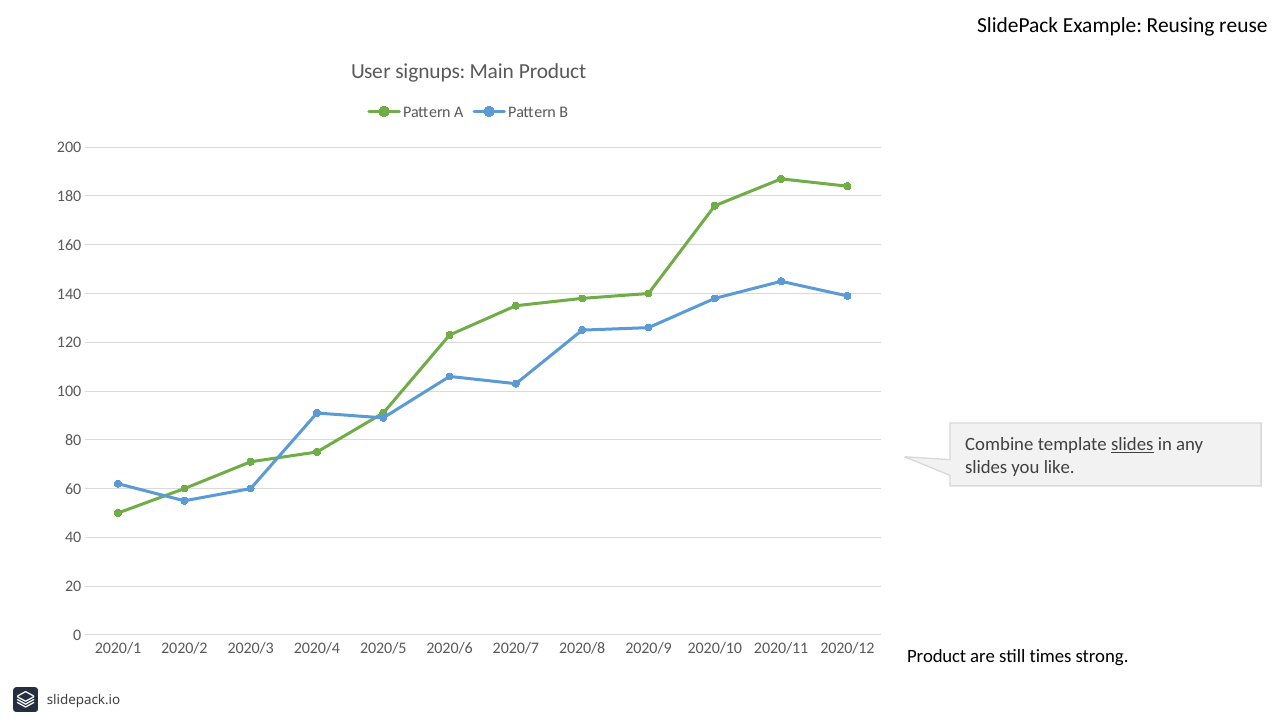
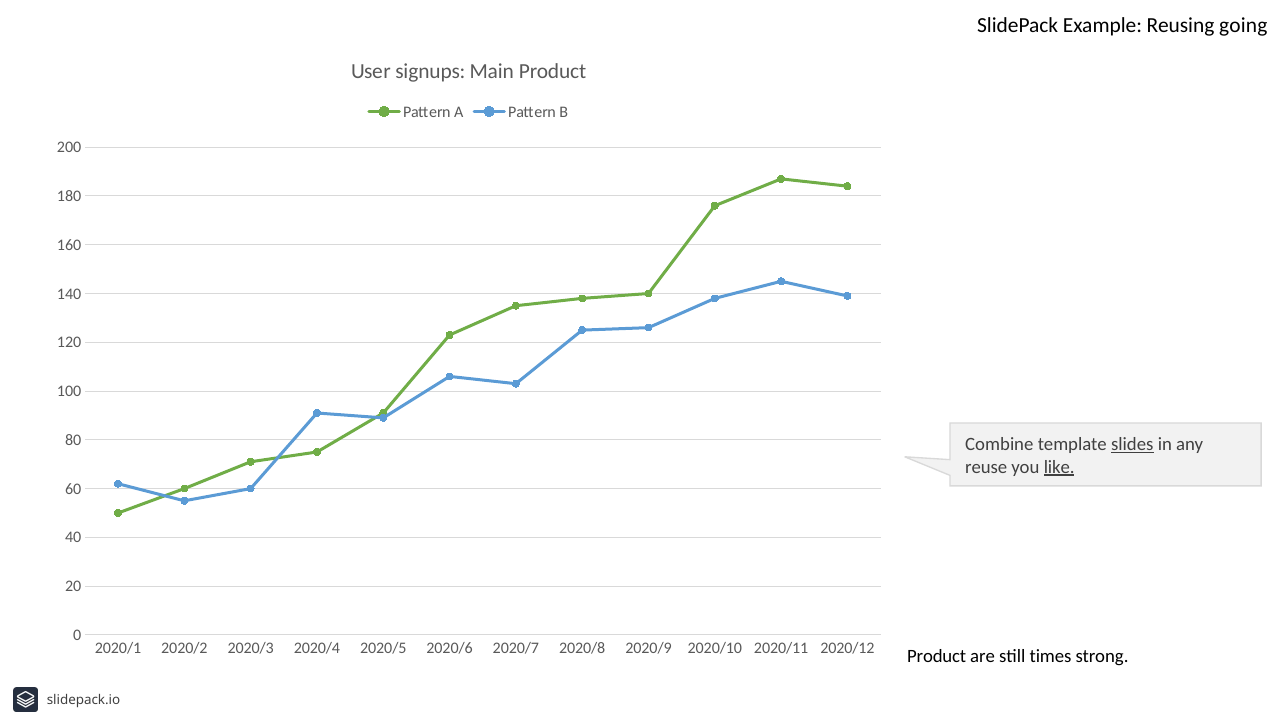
reuse: reuse -> going
slides at (986, 467): slides -> reuse
like underline: none -> present
